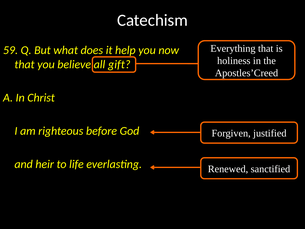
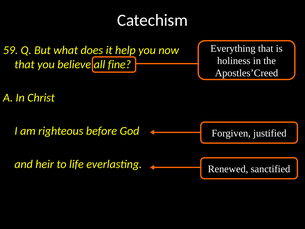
gift: gift -> fine
